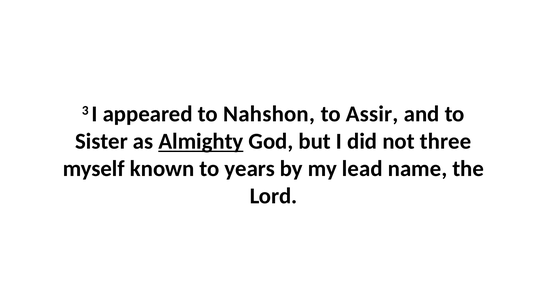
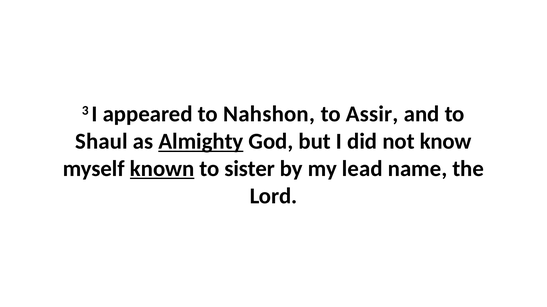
Sister: Sister -> Shaul
three: three -> know
known underline: none -> present
years: years -> sister
